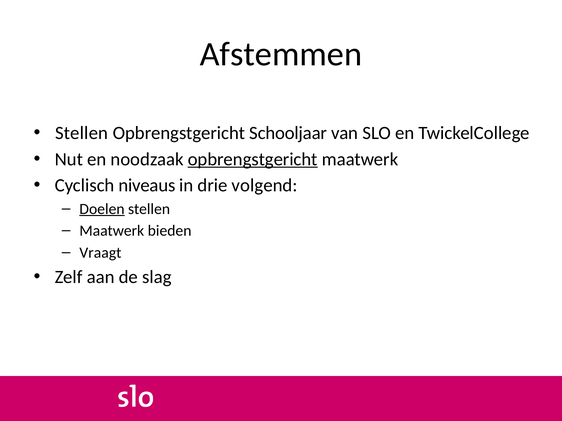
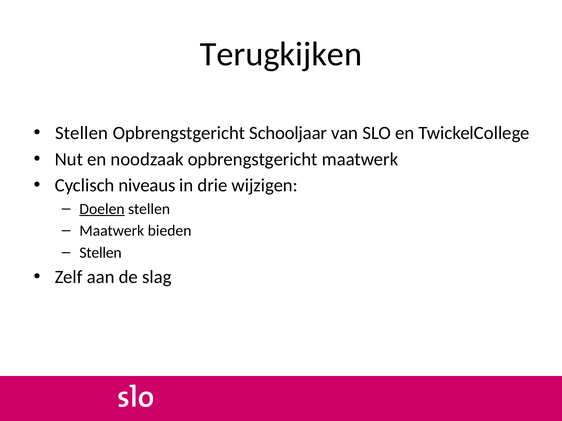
Afstemmen: Afstemmen -> Terugkijken
opbrengstgericht at (253, 159) underline: present -> none
volgend: volgend -> wijzigen
Vraagt at (100, 253): Vraagt -> Stellen
